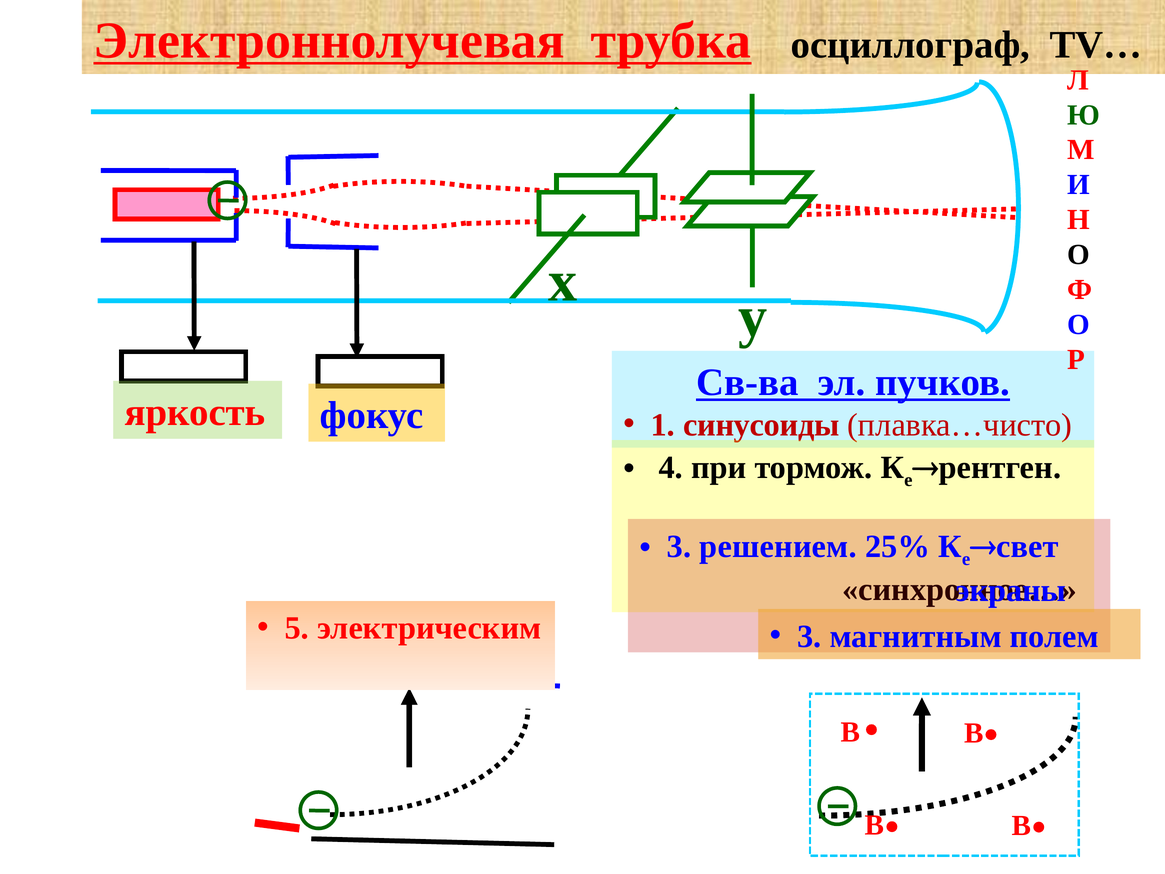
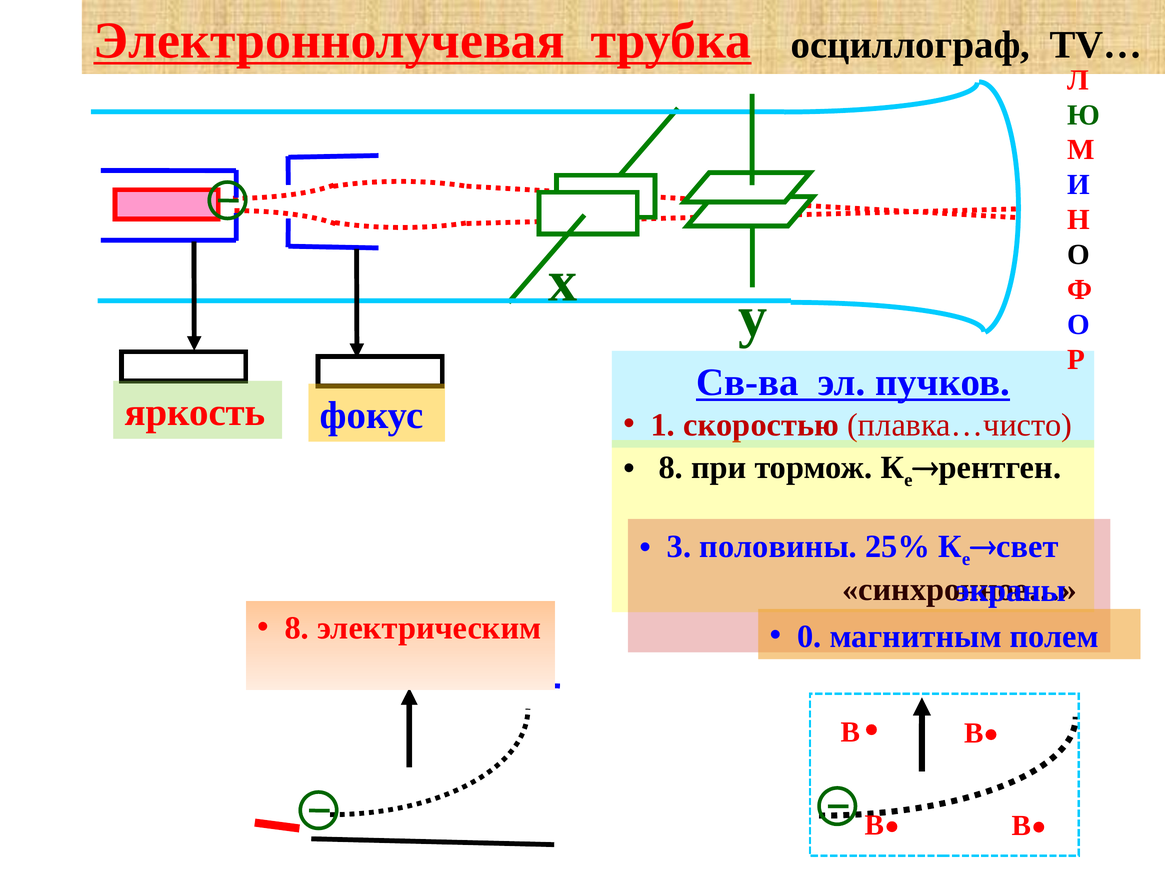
синусоиды: синусоиды -> скоростью
4 at (671, 467): 4 -> 8
решением: решением -> половины
5 at (297, 628): 5 -> 8
3 at (809, 636): 3 -> 0
